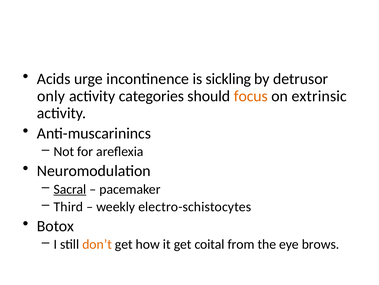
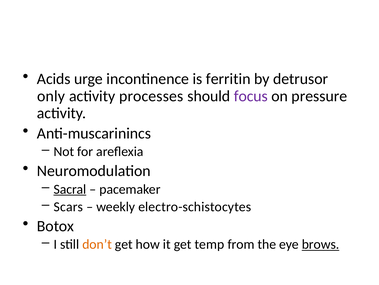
sickling: sickling -> ferritin
categories: categories -> processes
focus colour: orange -> purple
extrinsic: extrinsic -> pressure
Third: Third -> Scars
coital: coital -> temp
brows underline: none -> present
